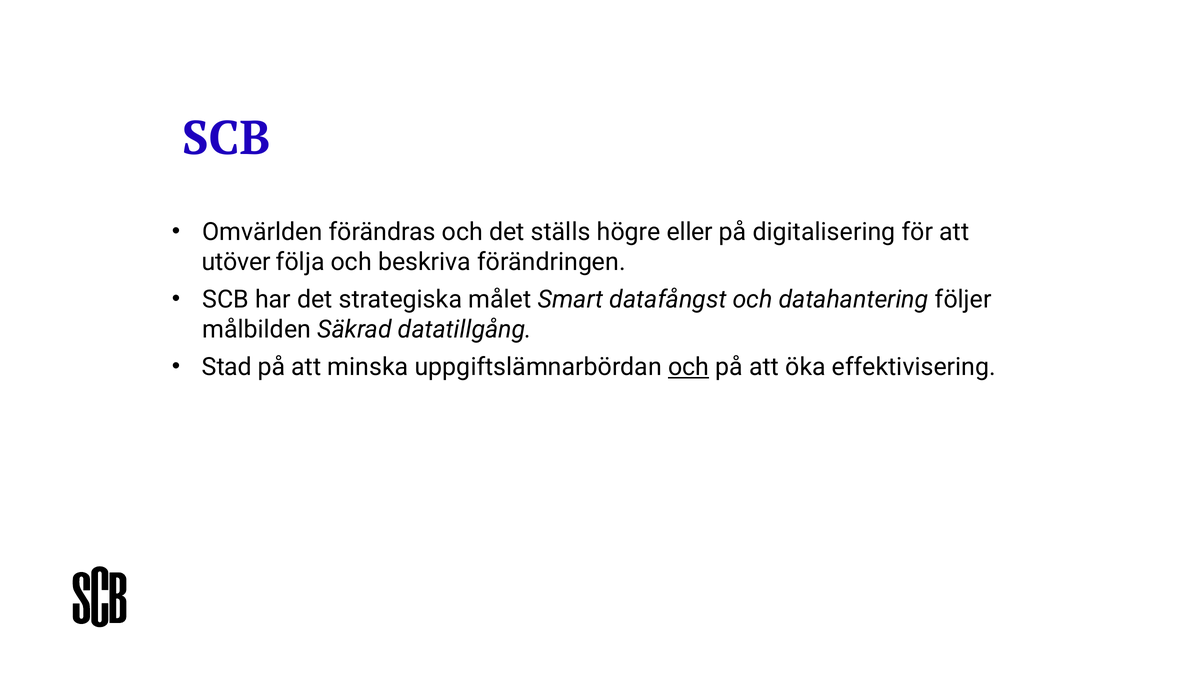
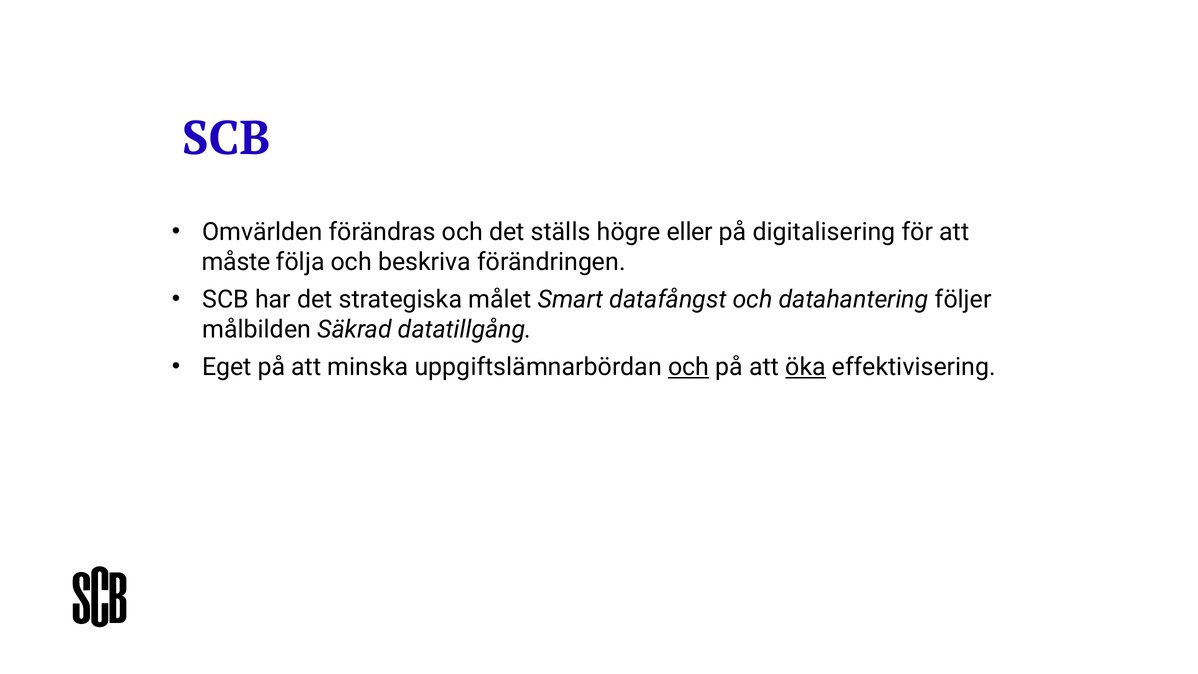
utöver: utöver -> måste
Stad: Stad -> Eget
öka underline: none -> present
